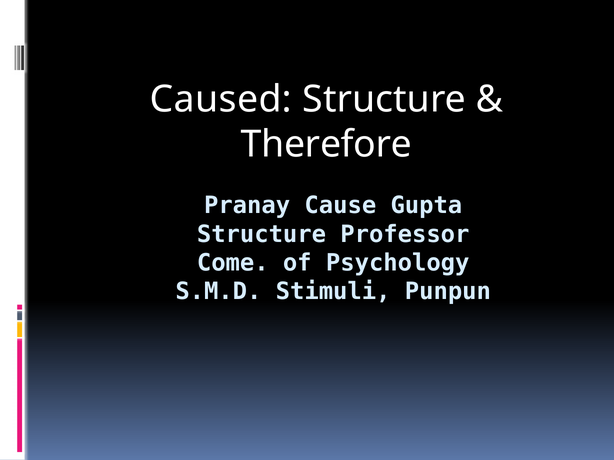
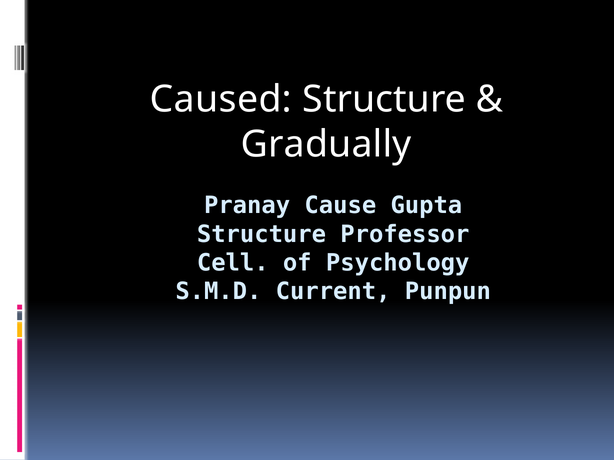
Therefore: Therefore -> Gradually
Come: Come -> Cell
Stimuli: Stimuli -> Current
